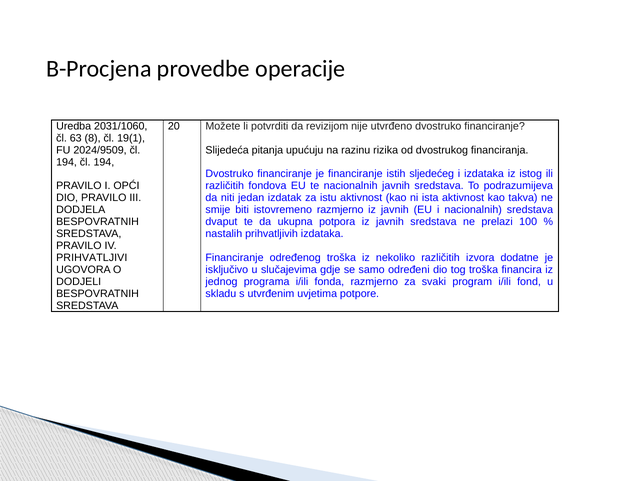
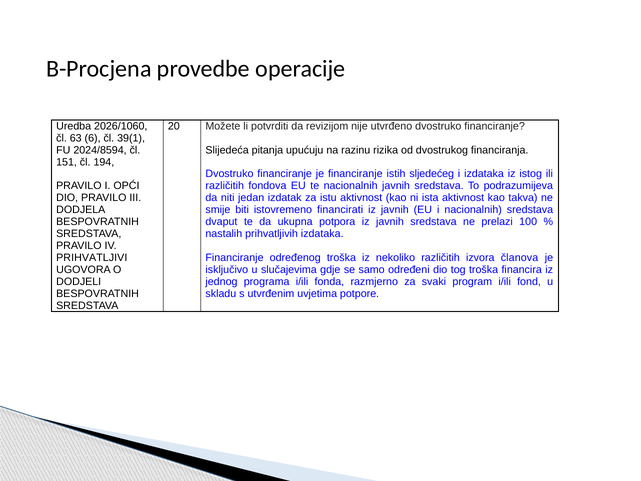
2031/1060: 2031/1060 -> 2026/1060
8: 8 -> 6
19(1: 19(1 -> 39(1
2024/9509: 2024/9509 -> 2024/8594
194 at (67, 162): 194 -> 151
istovremeno razmjerno: razmjerno -> financirati
dodatne: dodatne -> članova
